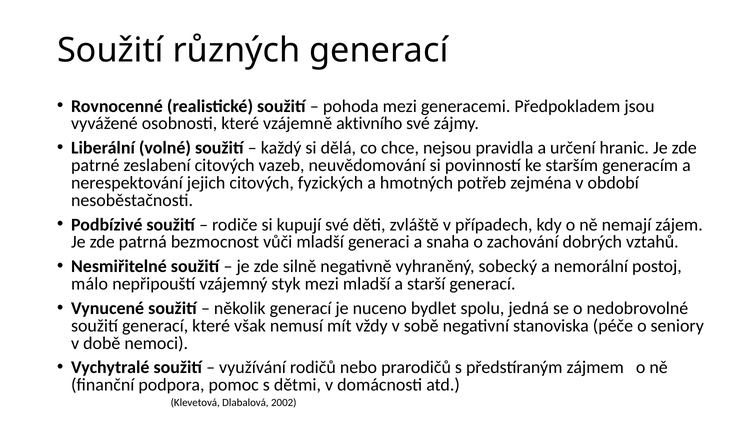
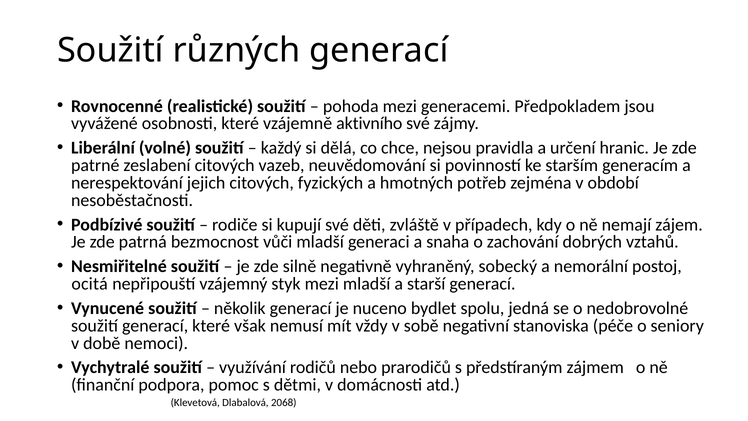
málo: málo -> ocitá
2002: 2002 -> 2068
